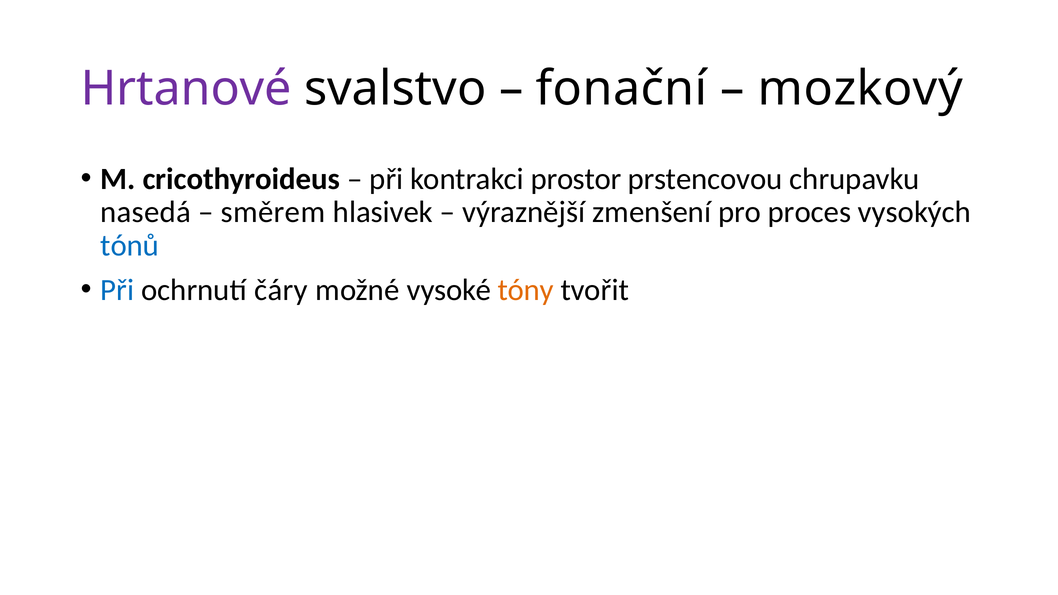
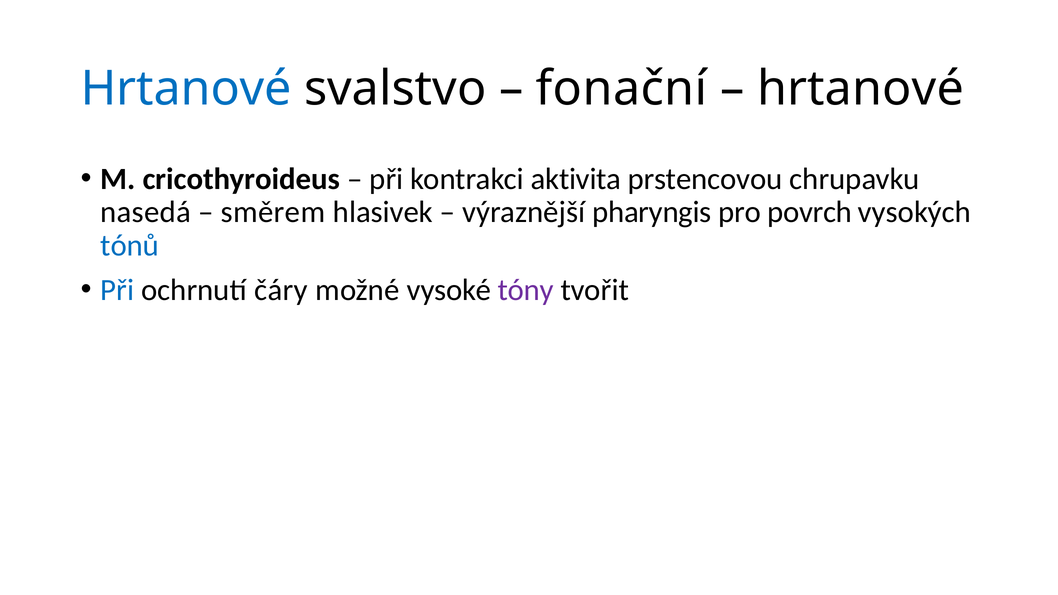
Hrtanové at (186, 89) colour: purple -> blue
mozkový at (860, 89): mozkový -> hrtanové
prostor: prostor -> aktivita
zmenšení: zmenšení -> pharyngis
proces: proces -> povrch
tóny colour: orange -> purple
